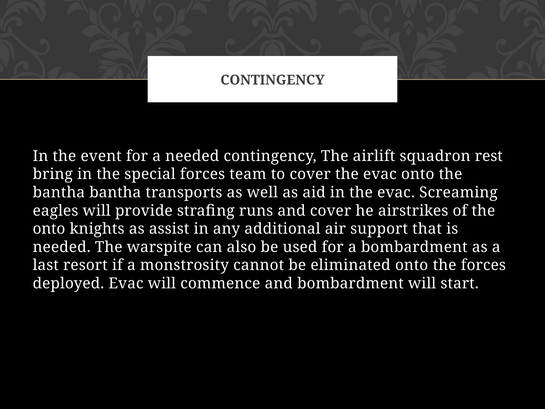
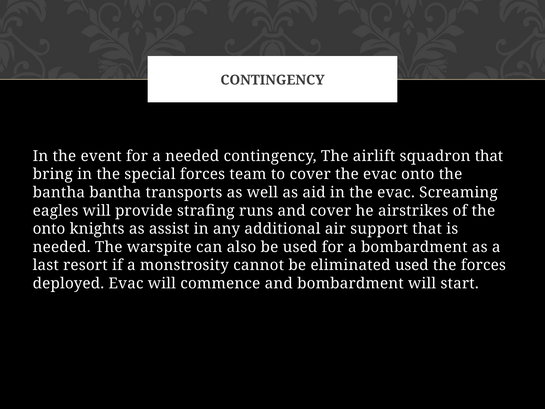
squadron rest: rest -> that
eliminated onto: onto -> used
